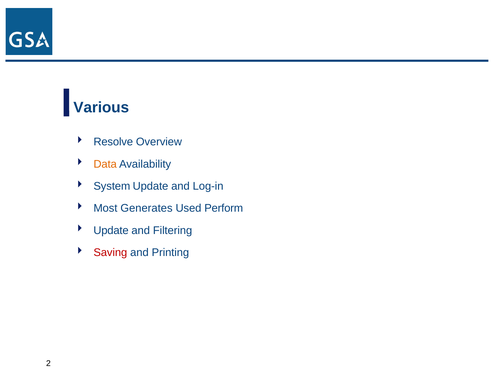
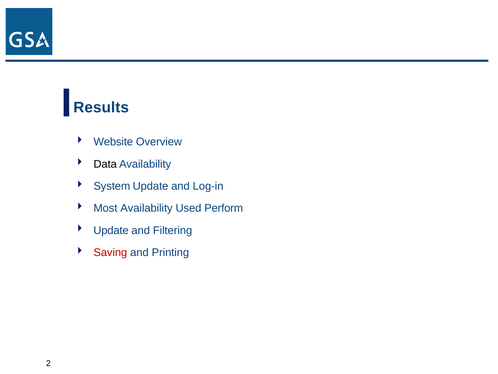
Various: Various -> Results
Resolve: Resolve -> Website
Data colour: orange -> black
Most Generates: Generates -> Availability
